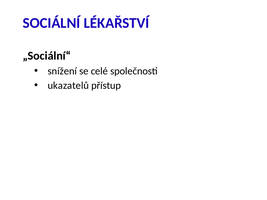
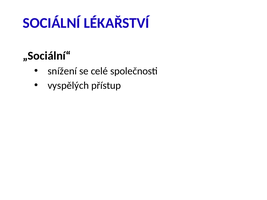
ukazatelů: ukazatelů -> vyspělých
